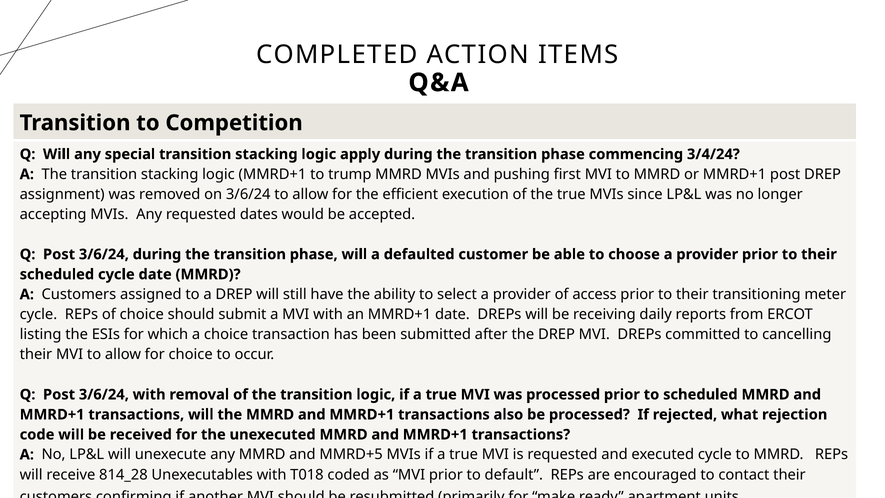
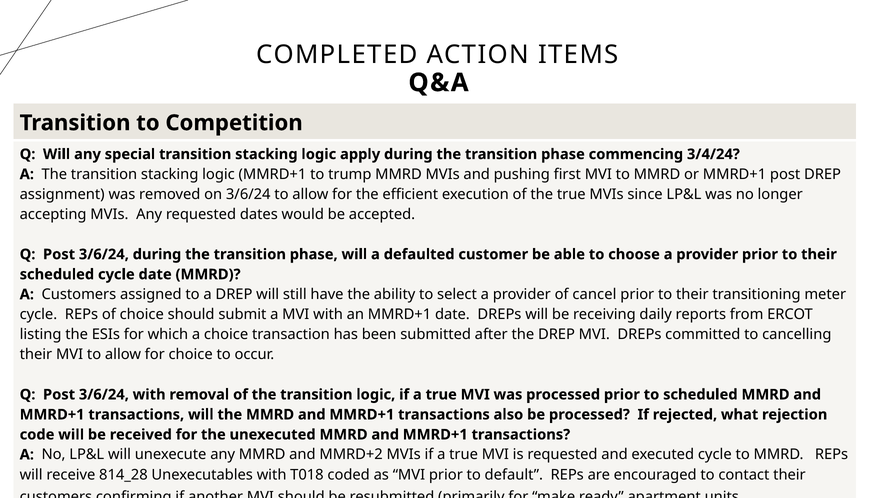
access: access -> cancel
MMRD+5: MMRD+5 -> MMRD+2
